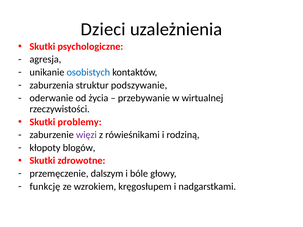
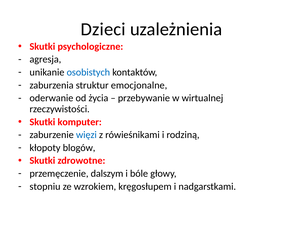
podszywanie: podszywanie -> emocjonalne
problemy: problemy -> komputer
więzi colour: purple -> blue
funkcję: funkcję -> stopniu
